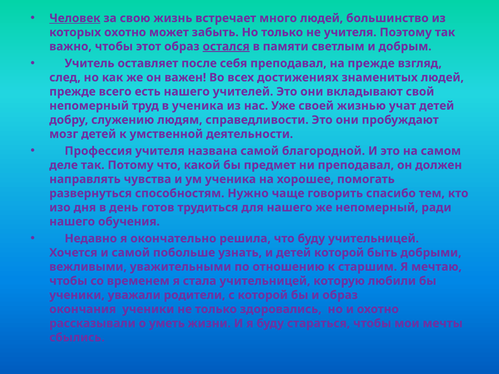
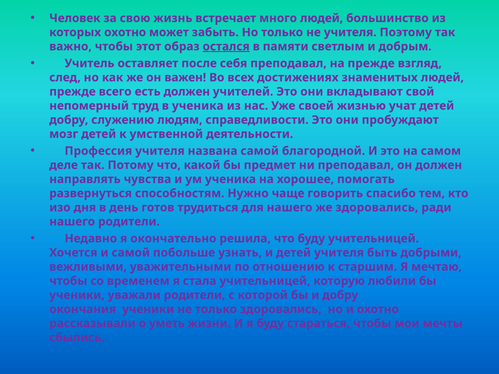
Человек underline: present -> none
есть нашего: нашего -> должен
же непомерный: непомерный -> здоровались
нашего обучения: обучения -> родители
детей которой: которой -> учителя
и образ: образ -> добру
